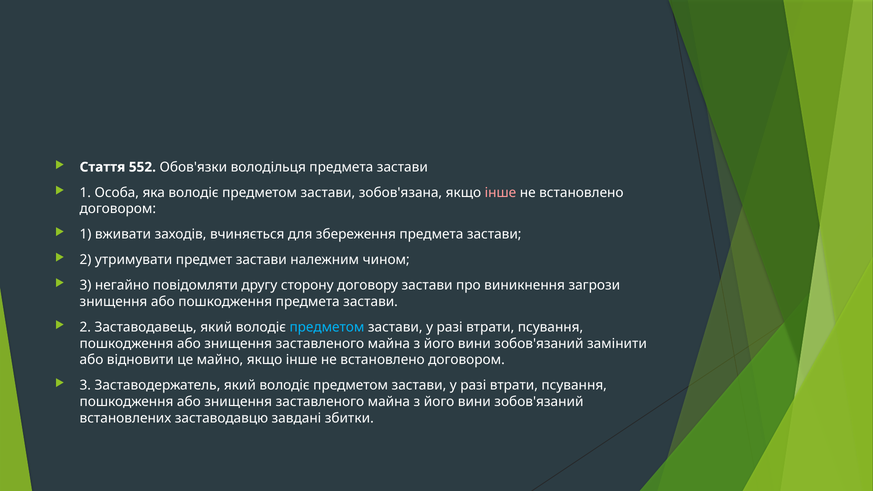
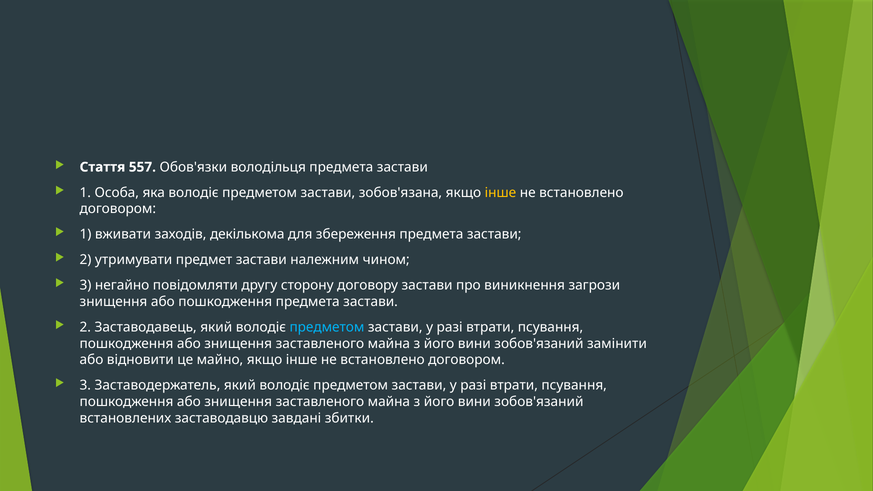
552: 552 -> 557
інше at (500, 193) colour: pink -> yellow
вчиняється: вчиняється -> декількома
